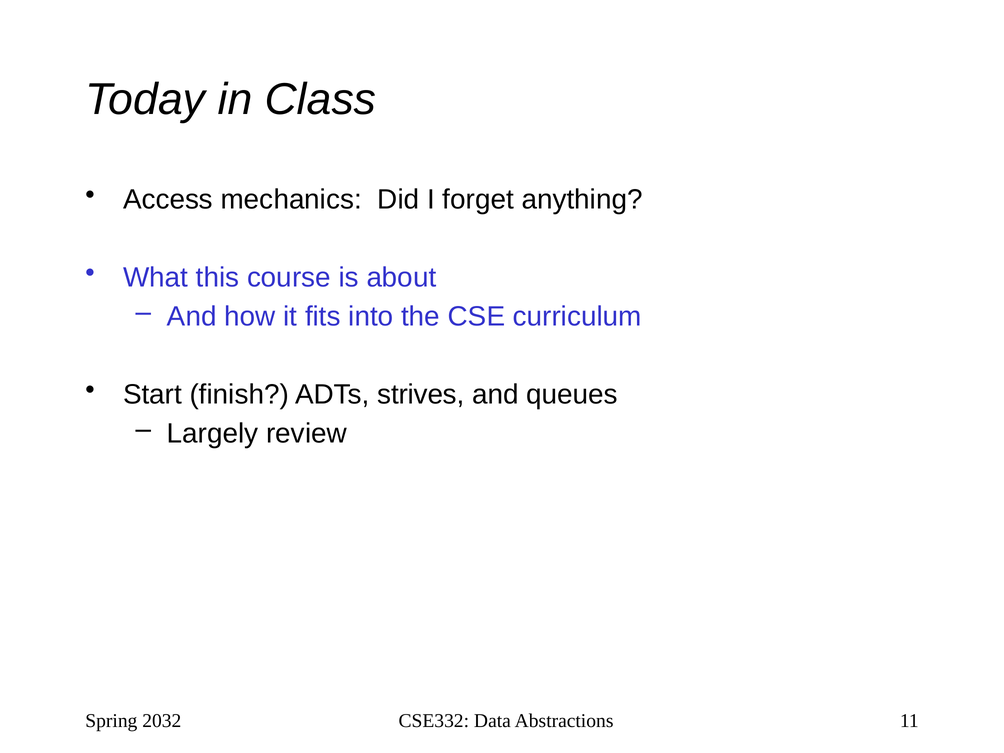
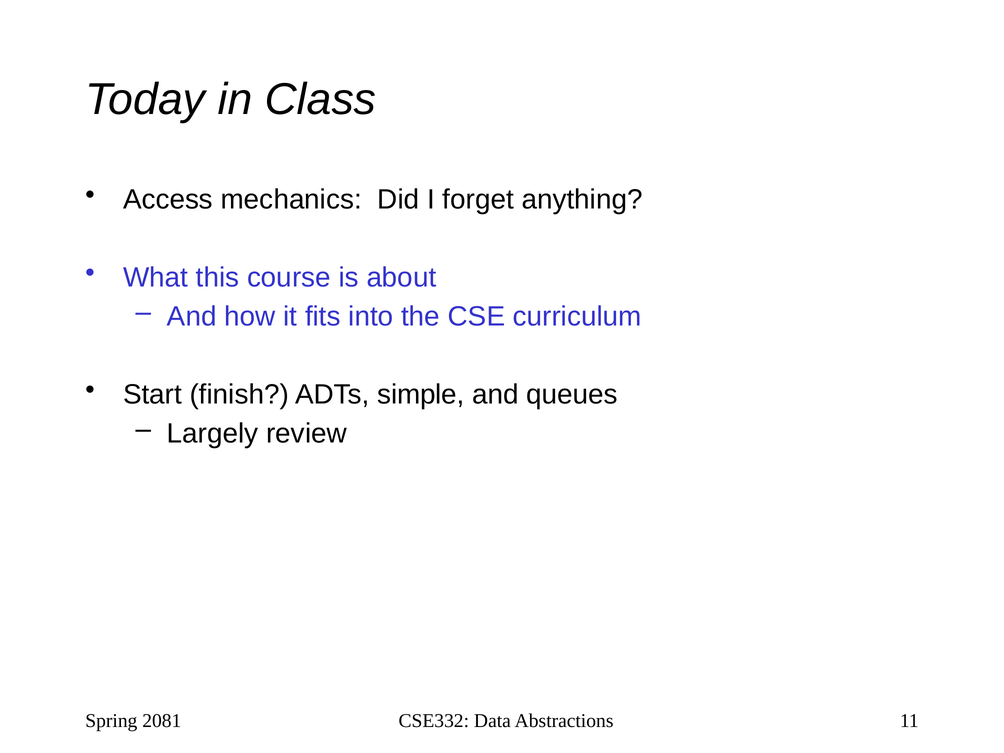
strives: strives -> simple
2032: 2032 -> 2081
